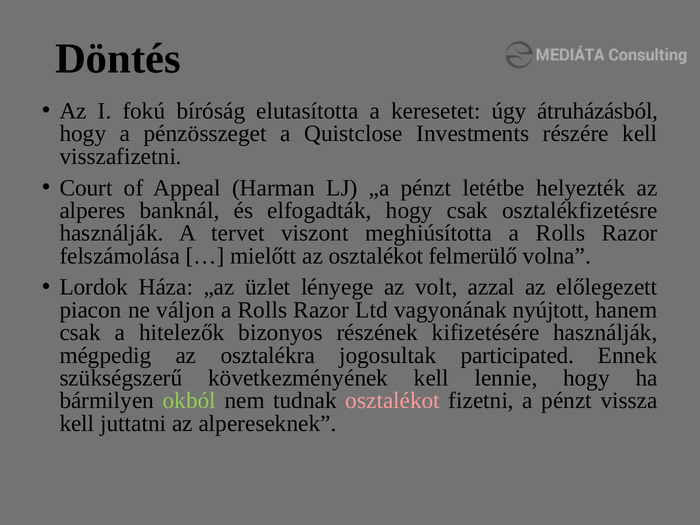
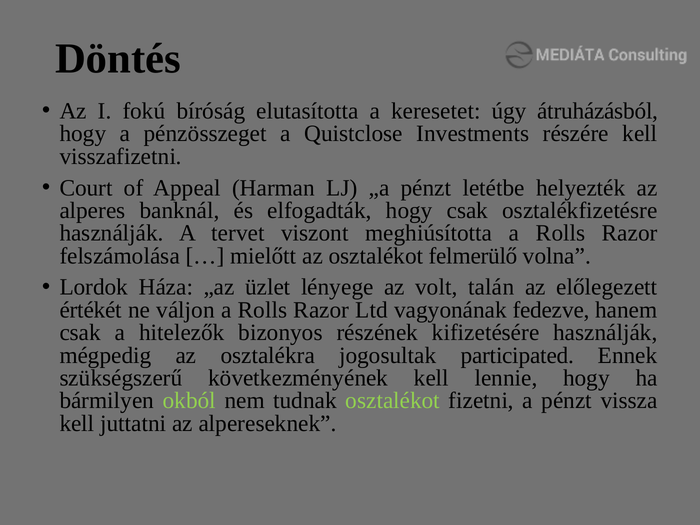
azzal: azzal -> talán
piacon: piacon -> értékét
nyújtott: nyújtott -> fedezve
osztalékot at (393, 401) colour: pink -> light green
